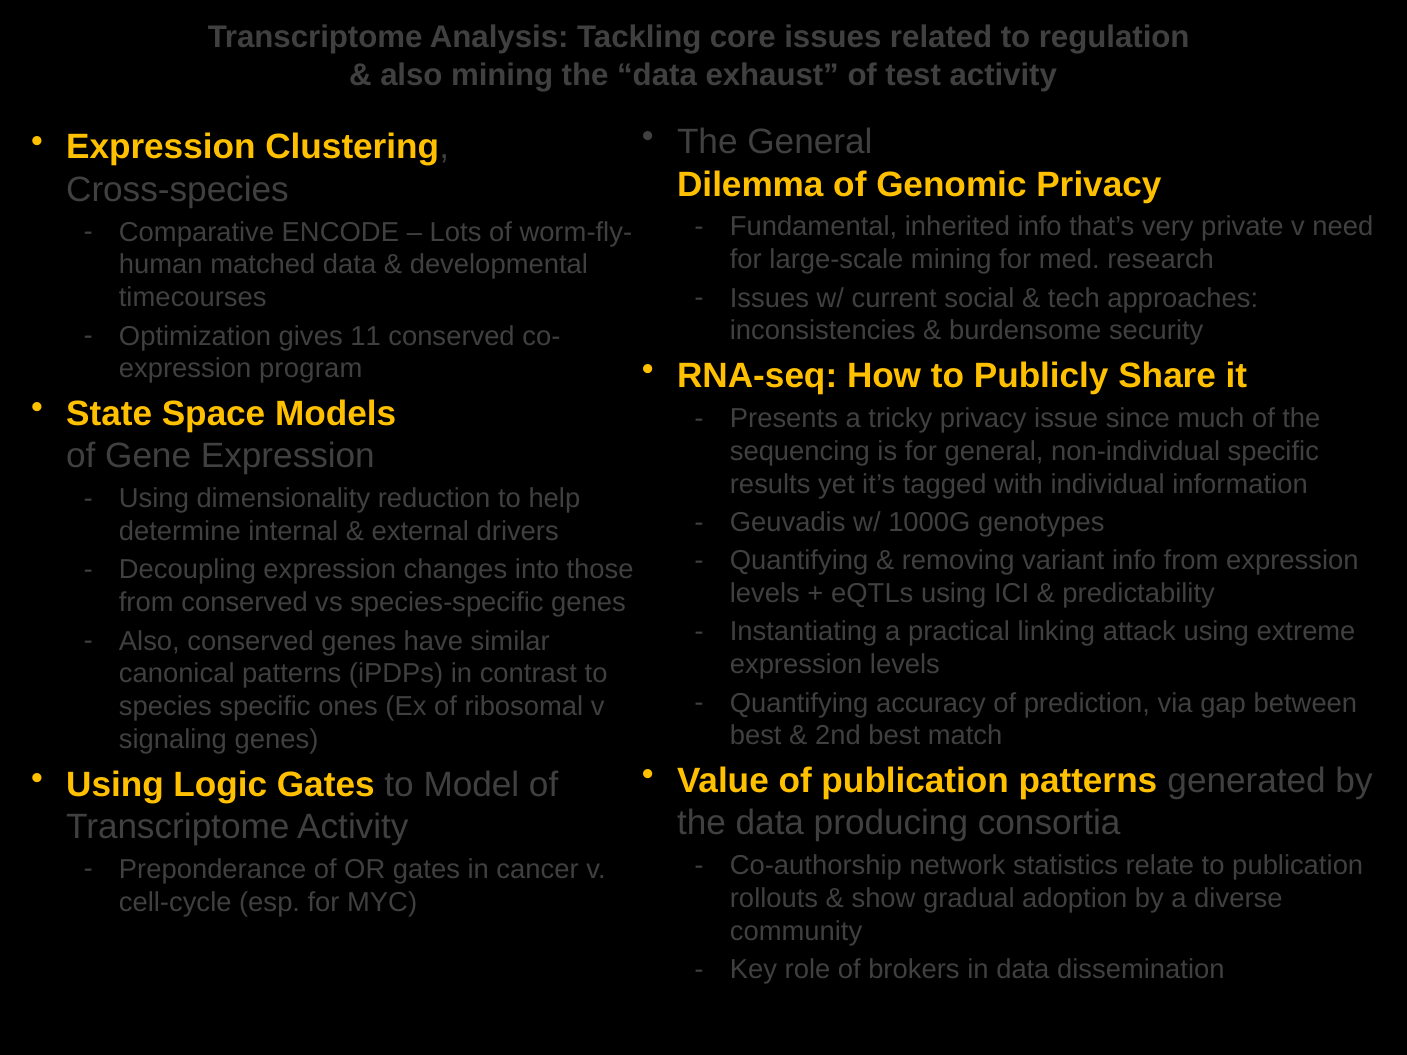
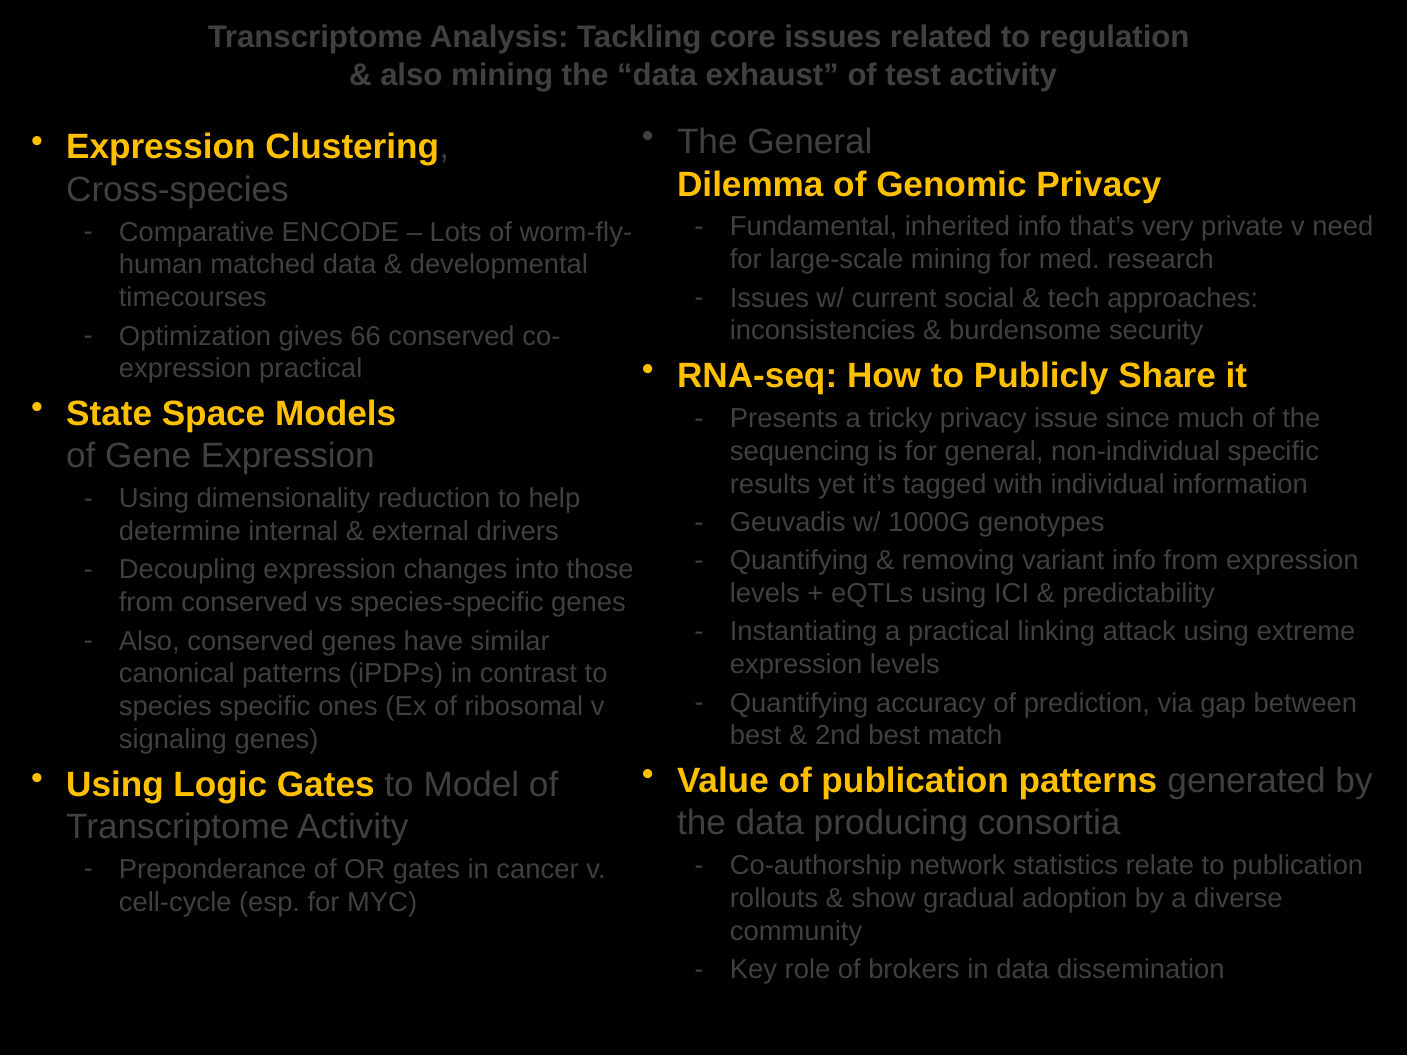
11: 11 -> 66
expression program: program -> practical
